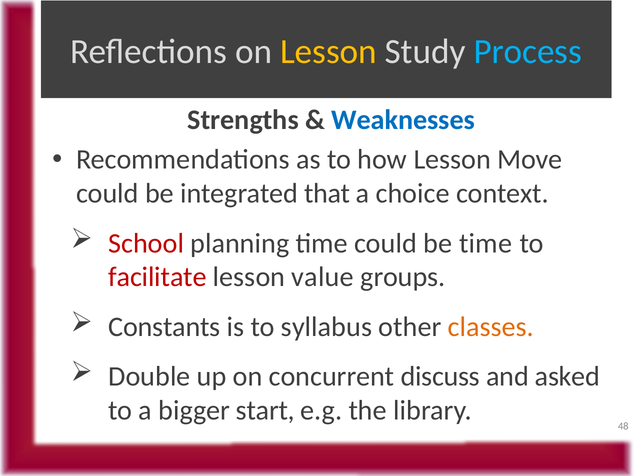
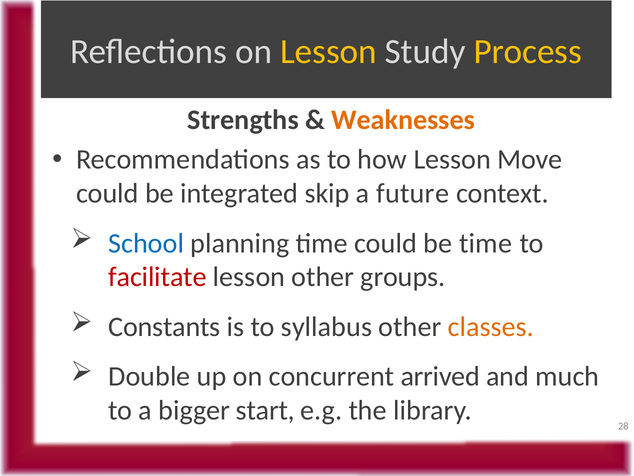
Process colour: light blue -> yellow
Weaknesses colour: blue -> orange
that: that -> skip
choice: choice -> future
School colour: red -> blue
lesson value: value -> other
discuss: discuss -> arrived
asked: asked -> much
48: 48 -> 28
